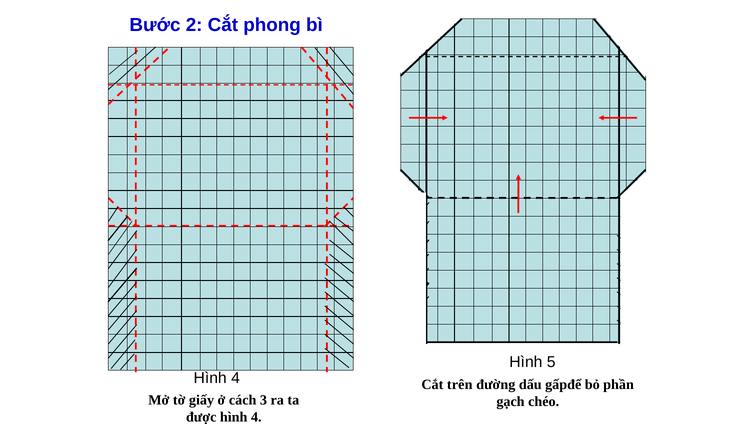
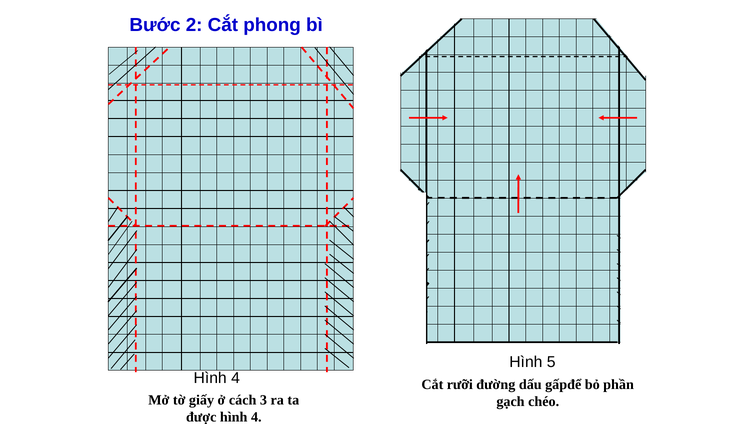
trên: trên -> rưỡi
